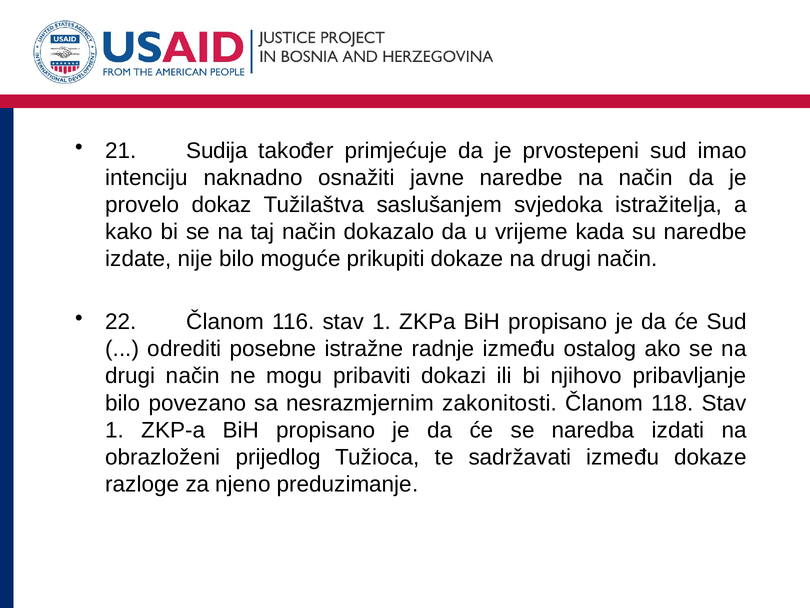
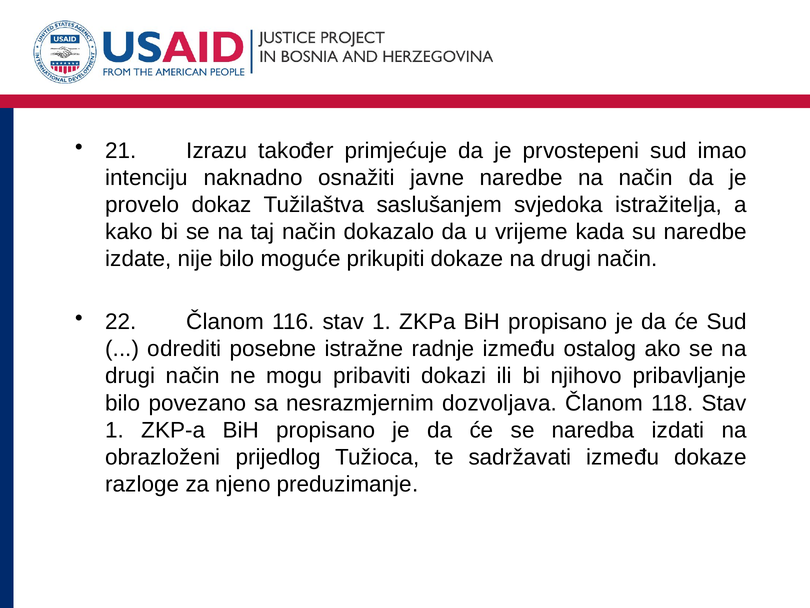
Sudija: Sudija -> Izrazu
zakonitosti: zakonitosti -> dozvoljava
